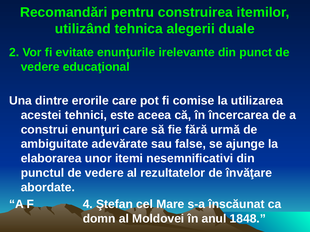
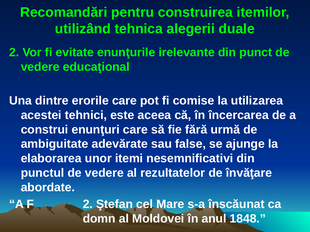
F 4: 4 -> 2
